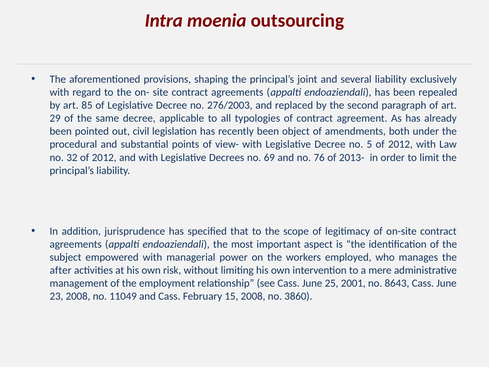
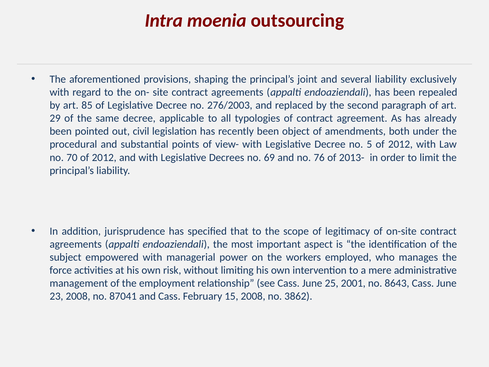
32: 32 -> 70
after: after -> force
11049: 11049 -> 87041
3860: 3860 -> 3862
